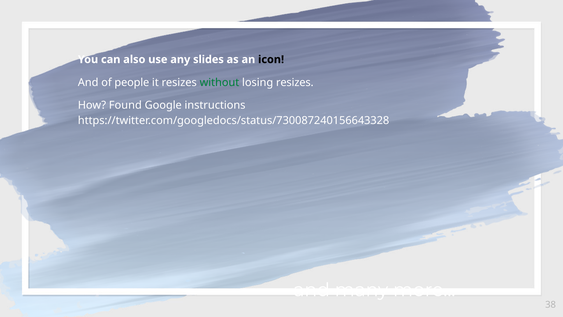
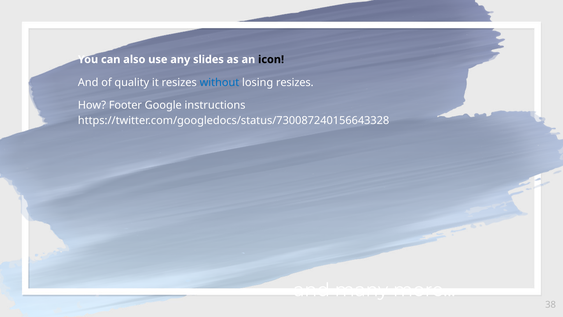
people: people -> quality
without colour: green -> blue
Found: Found -> Footer
